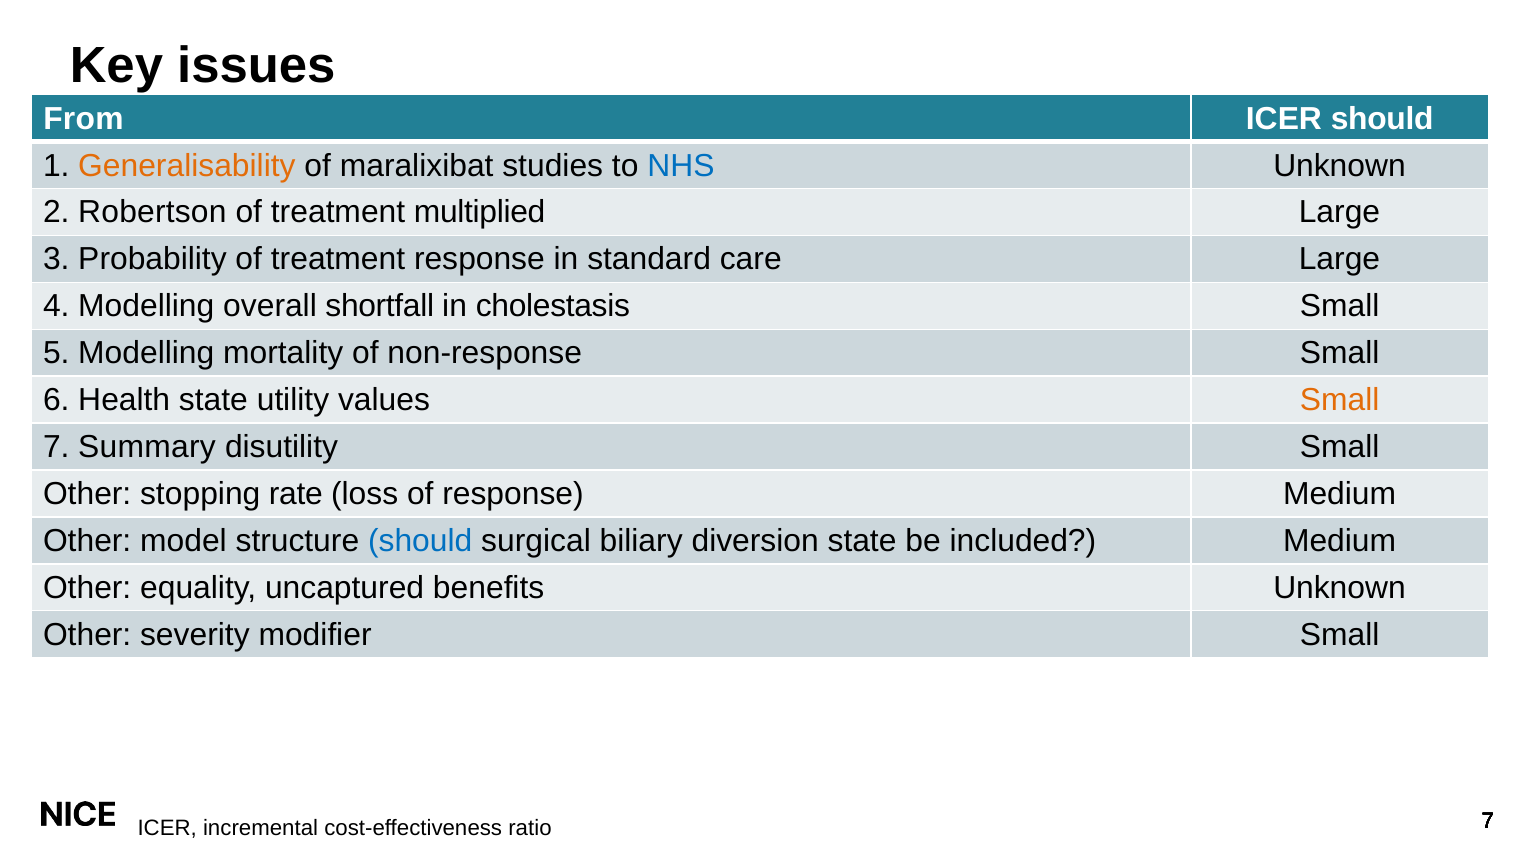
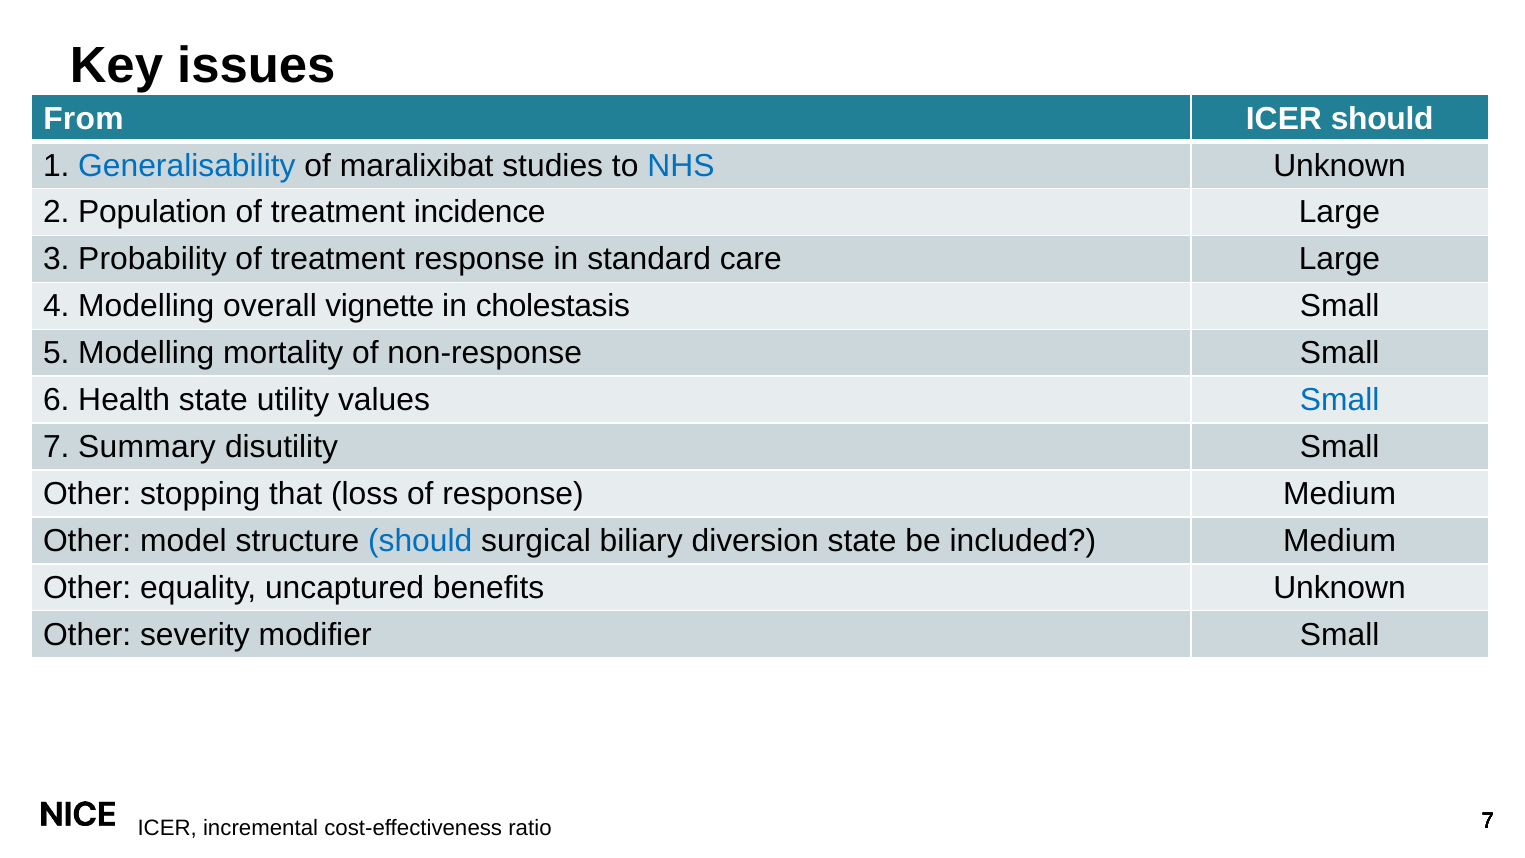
Generalisability colour: orange -> blue
Robertson: Robertson -> Population
multiplied: multiplied -> incidence
shortfall: shortfall -> vignette
Small at (1340, 400) colour: orange -> blue
rate: rate -> that
